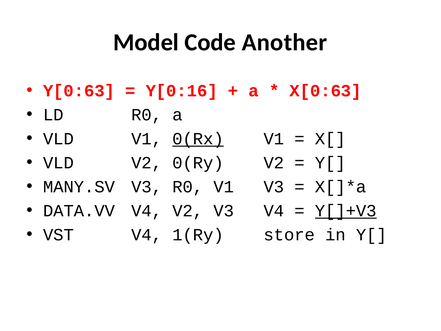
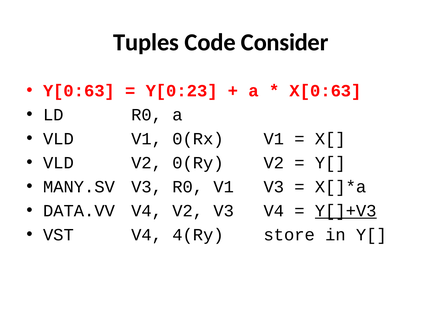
Model: Model -> Tuples
Another: Another -> Consider
Y[0:16: Y[0:16 -> Y[0:23
0(Rx underline: present -> none
1(Ry: 1(Ry -> 4(Ry
